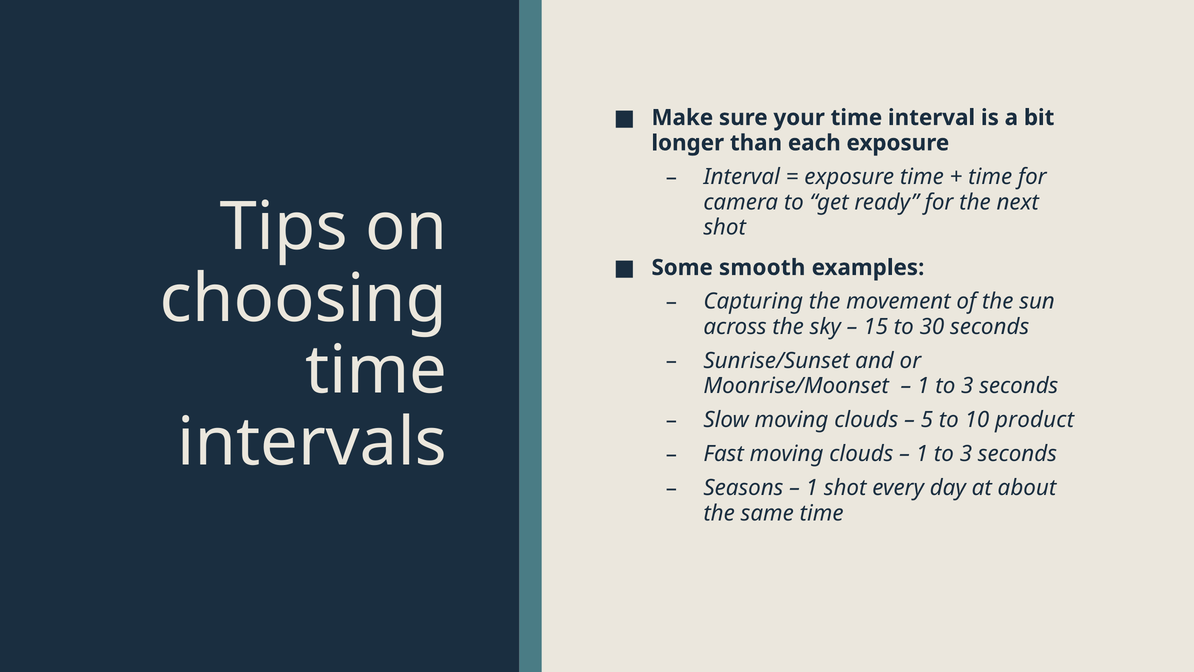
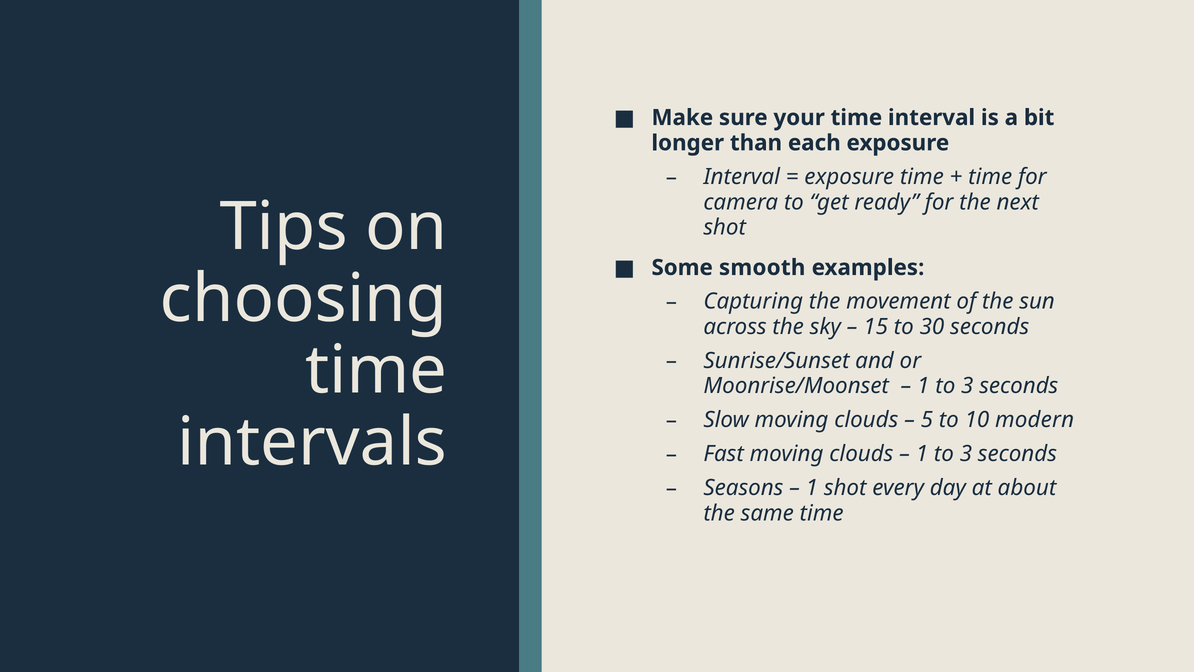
product: product -> modern
